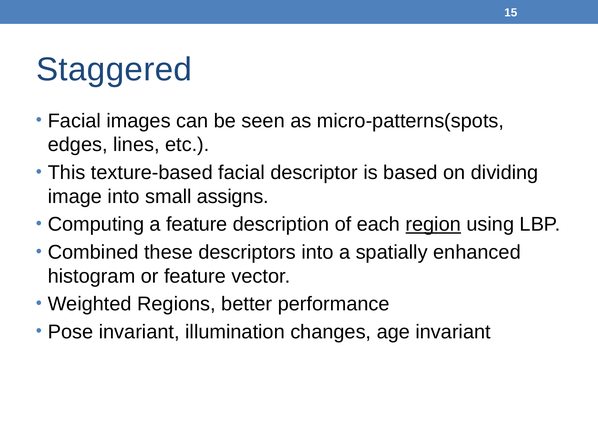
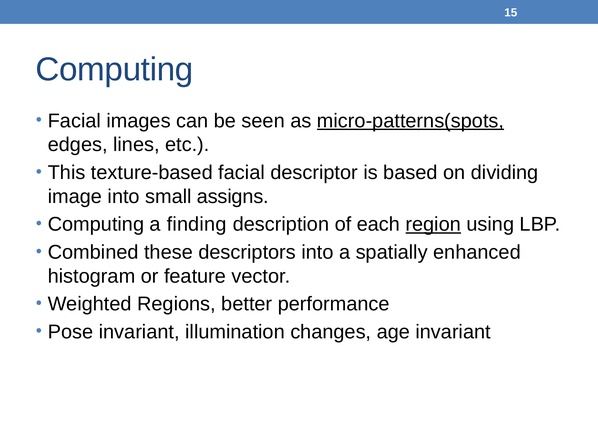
Staggered at (114, 70): Staggered -> Computing
micro-patterns(spots underline: none -> present
a feature: feature -> finding
